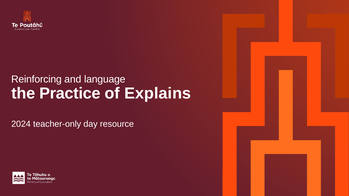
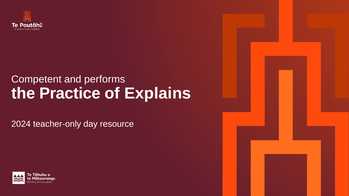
Reinforcing: Reinforcing -> Competent
language: language -> performs
